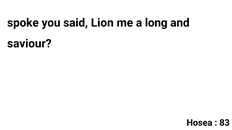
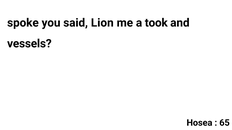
long: long -> took
saviour: saviour -> vessels
83: 83 -> 65
